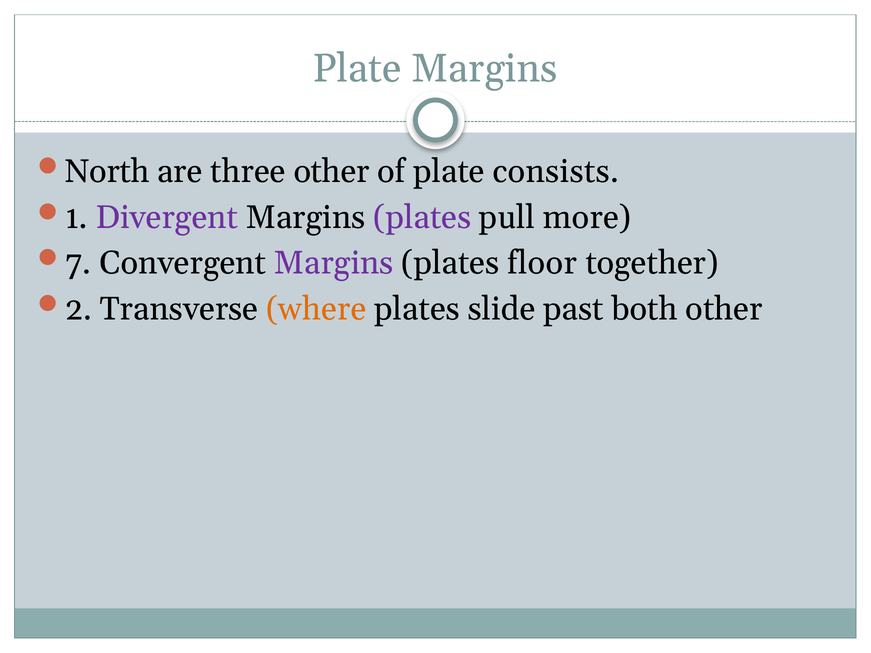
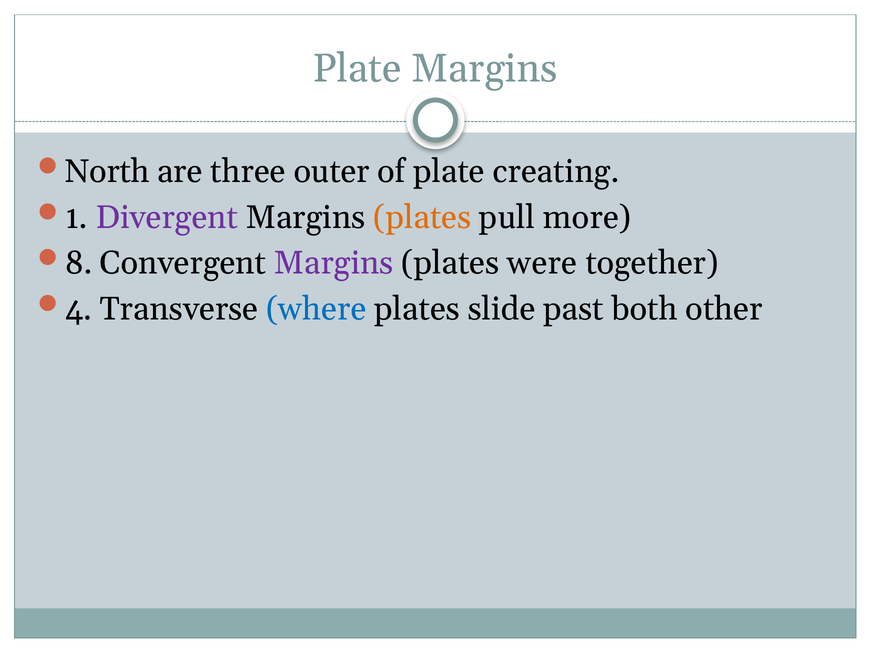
three other: other -> outer
consists: consists -> creating
plates at (422, 217) colour: purple -> orange
7: 7 -> 8
floor: floor -> were
2: 2 -> 4
where colour: orange -> blue
